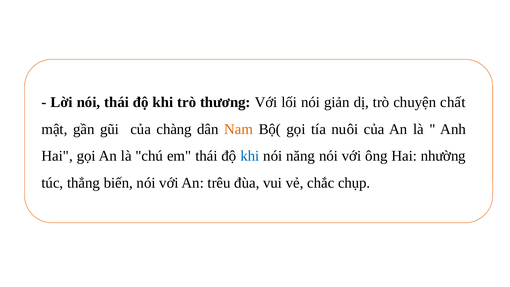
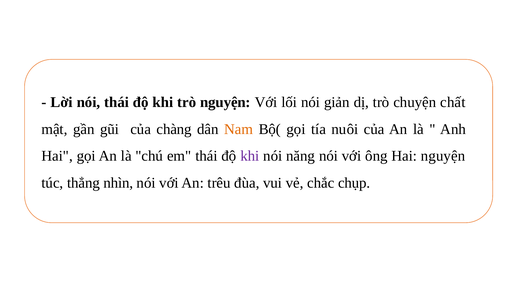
trò thương: thương -> nguyện
khi at (250, 156) colour: blue -> purple
Hai nhường: nhường -> nguyện
biến: biến -> nhìn
